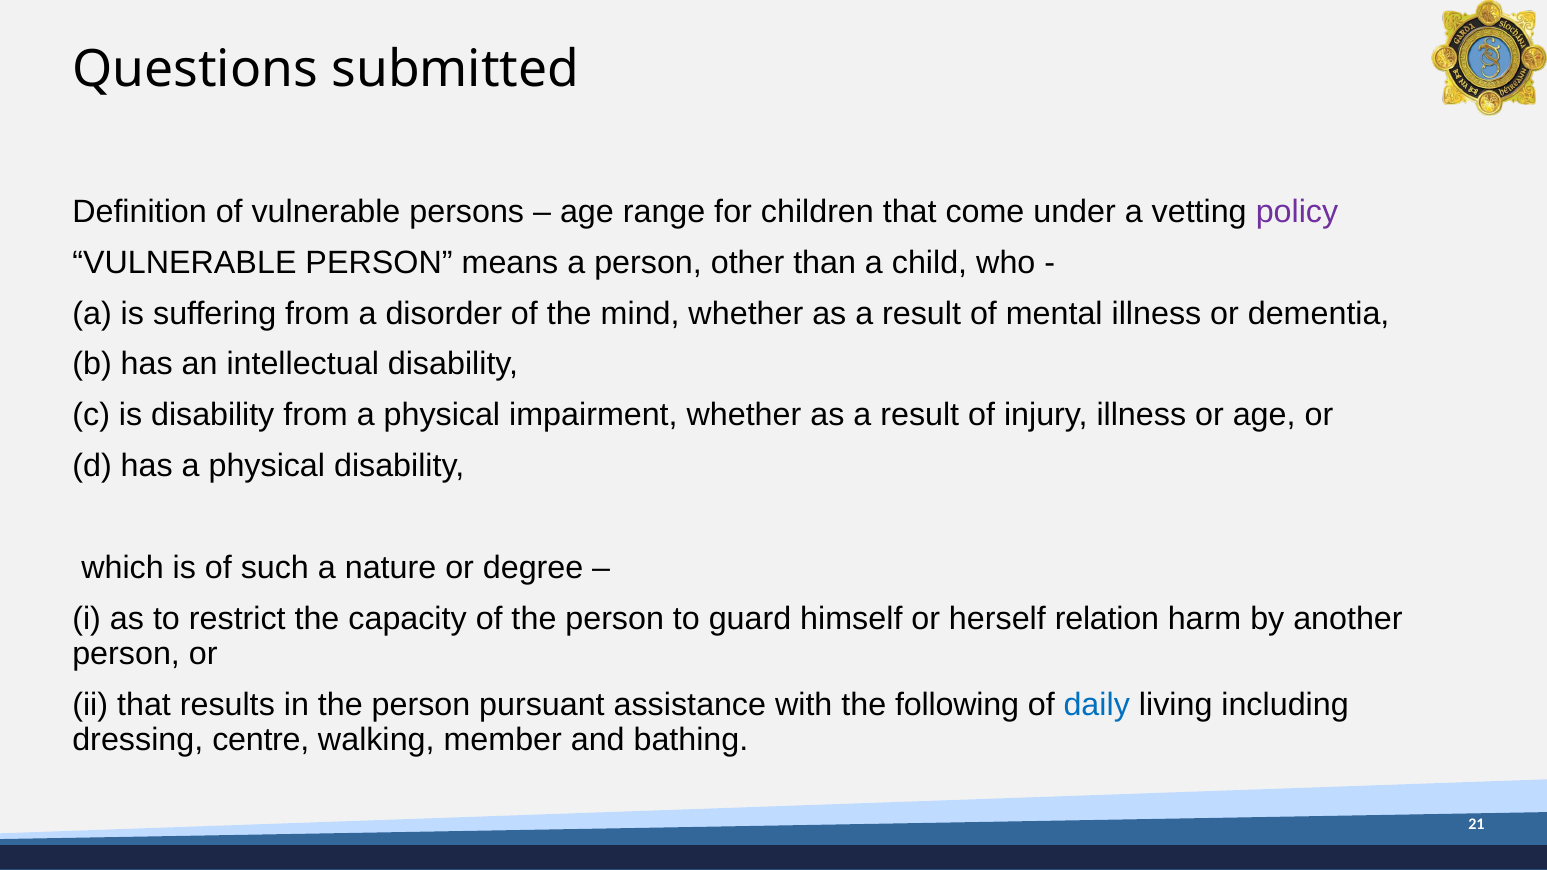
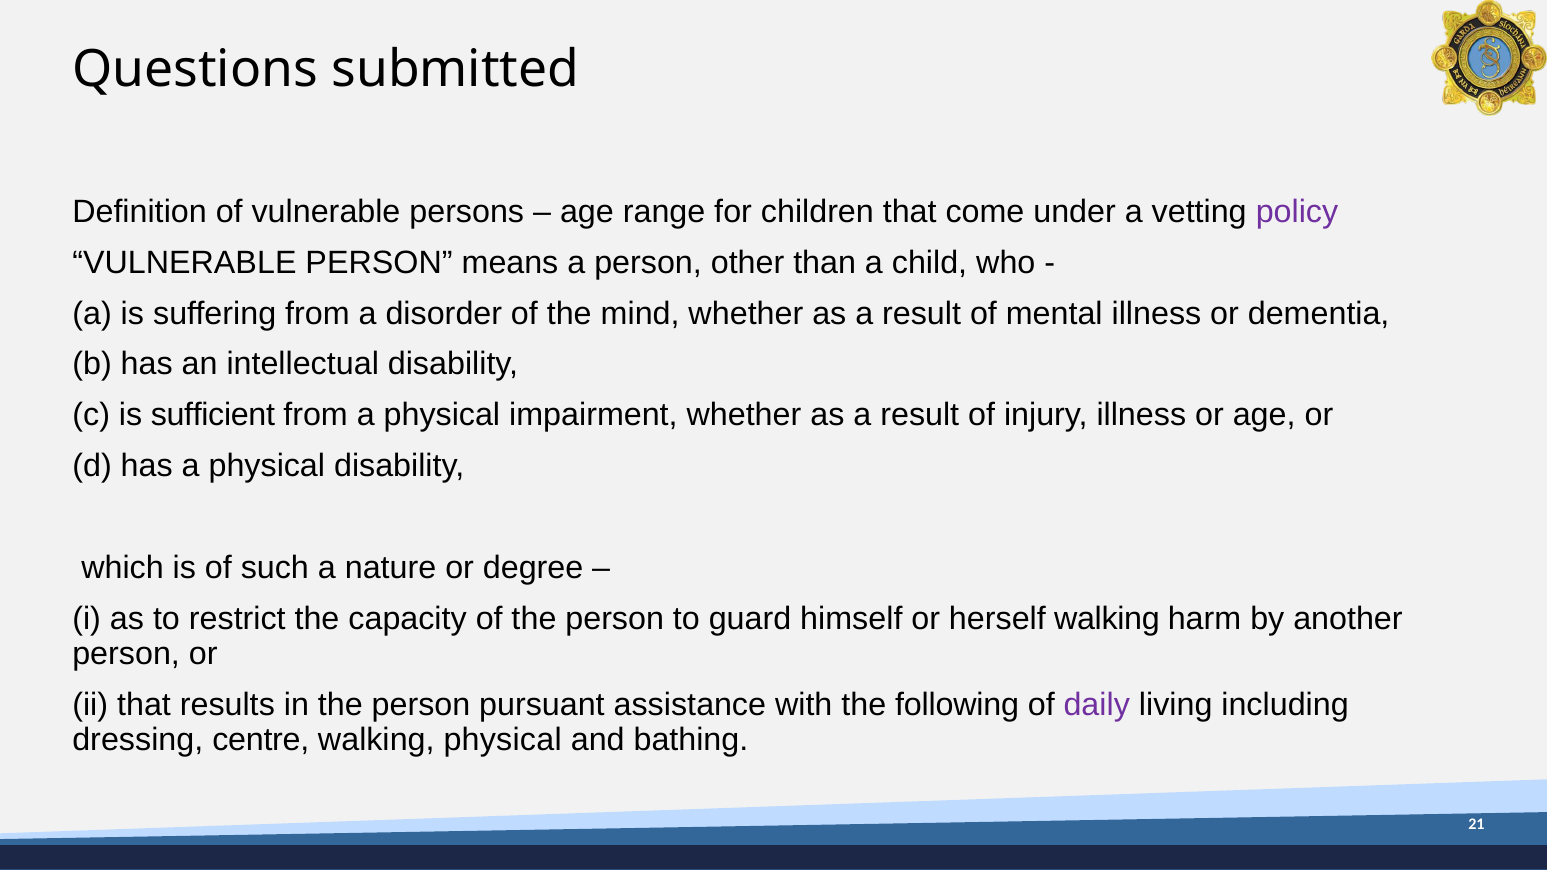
is disability: disability -> sufficient
herself relation: relation -> walking
daily colour: blue -> purple
walking member: member -> physical
